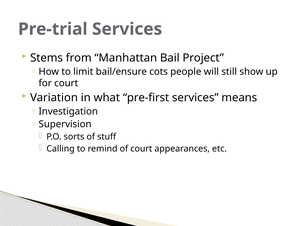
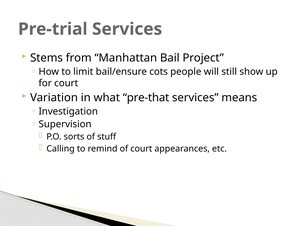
pre-first: pre-first -> pre-that
